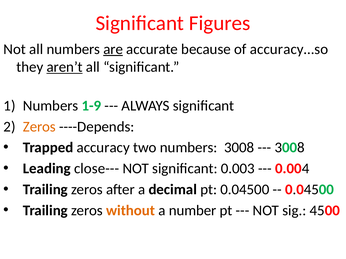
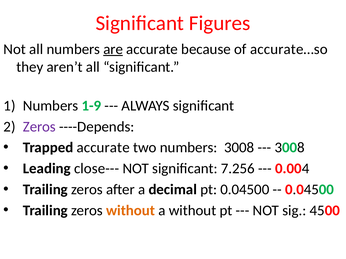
accuracy…so: accuracy…so -> accurate…so
aren’t underline: present -> none
Zeros at (39, 127) colour: orange -> purple
Trapped accuracy: accuracy -> accurate
0.003: 0.003 -> 7.256
a number: number -> without
